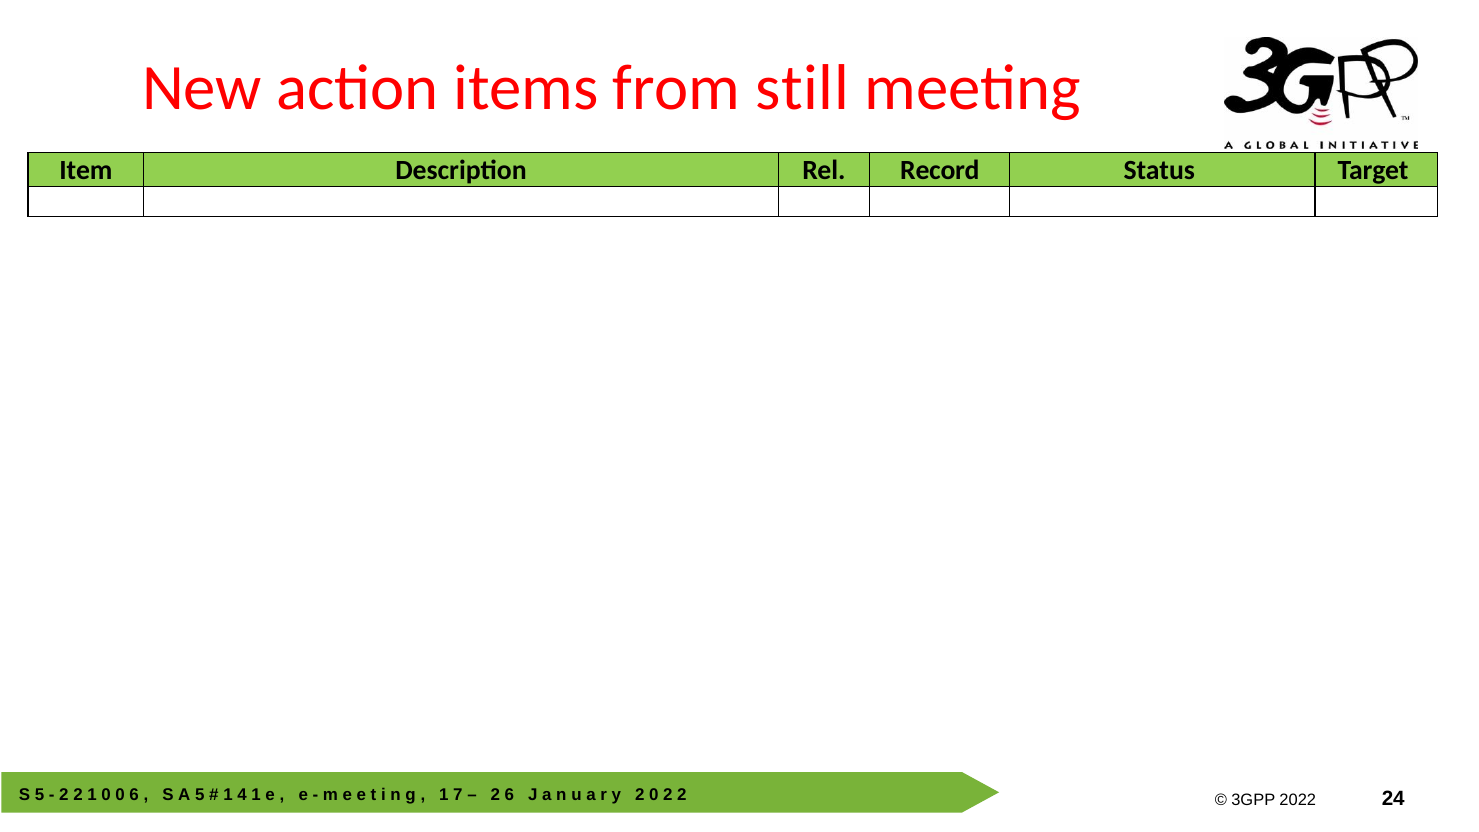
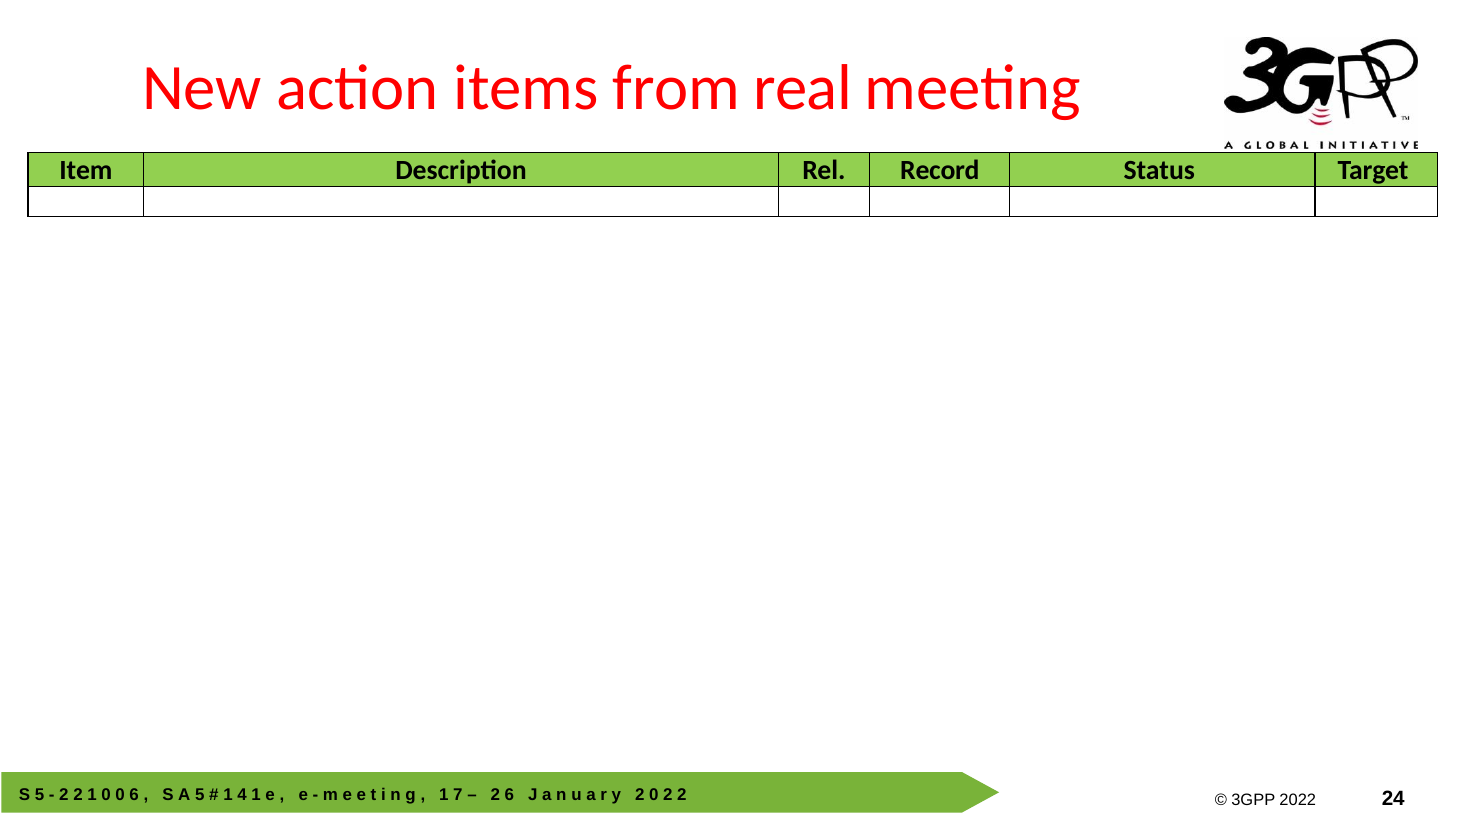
still: still -> real
